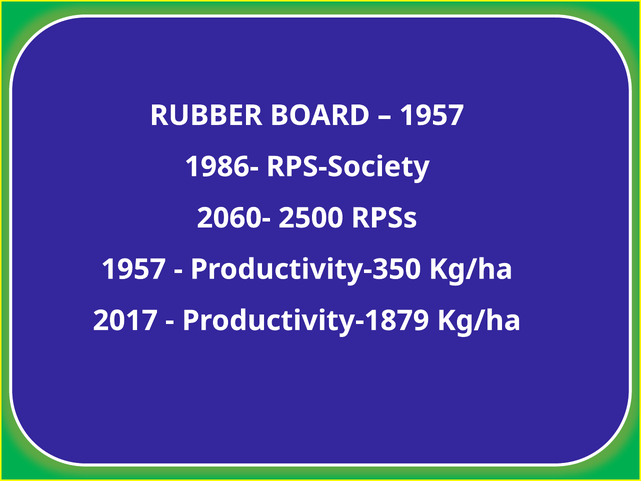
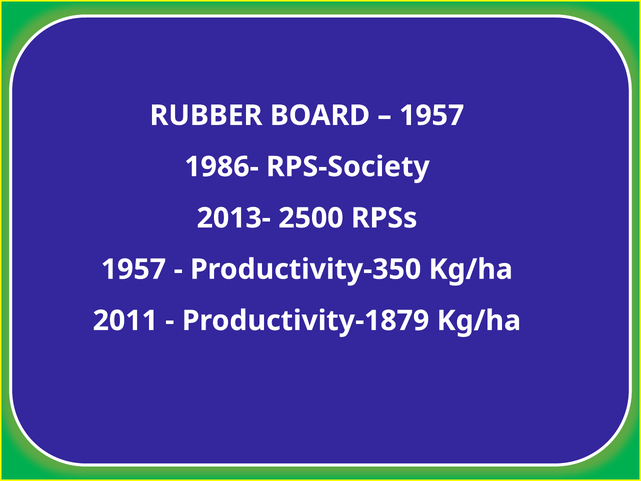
2060-: 2060- -> 2013-
2017: 2017 -> 2011
